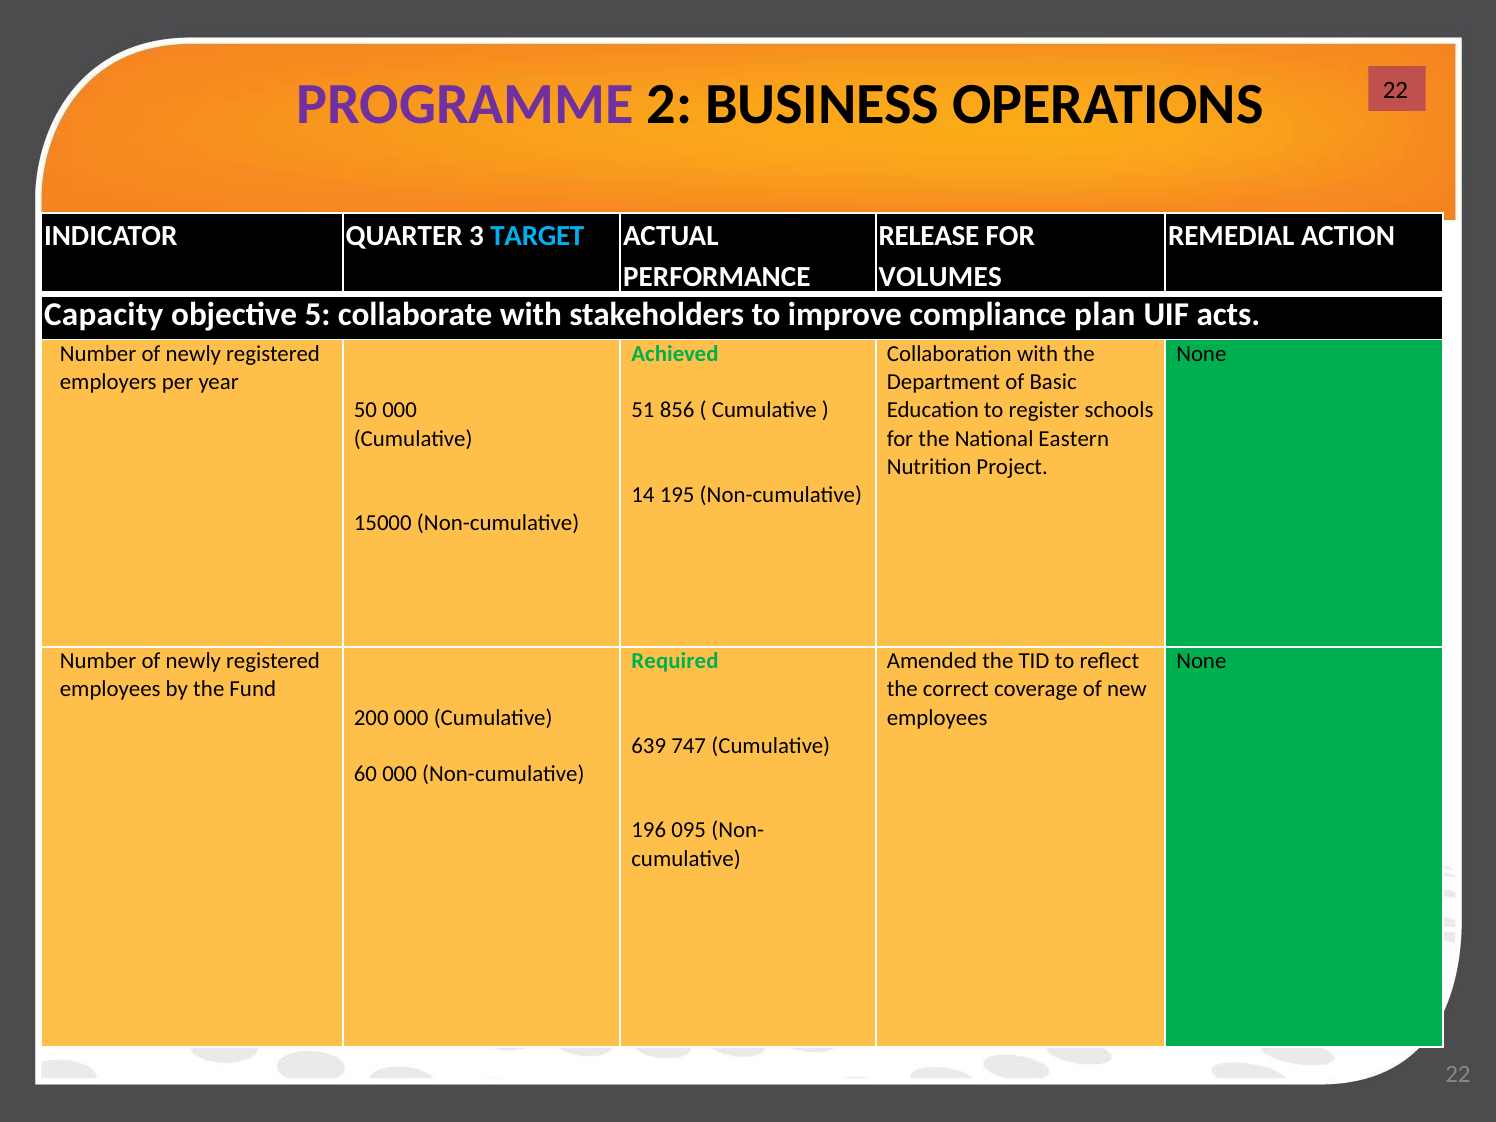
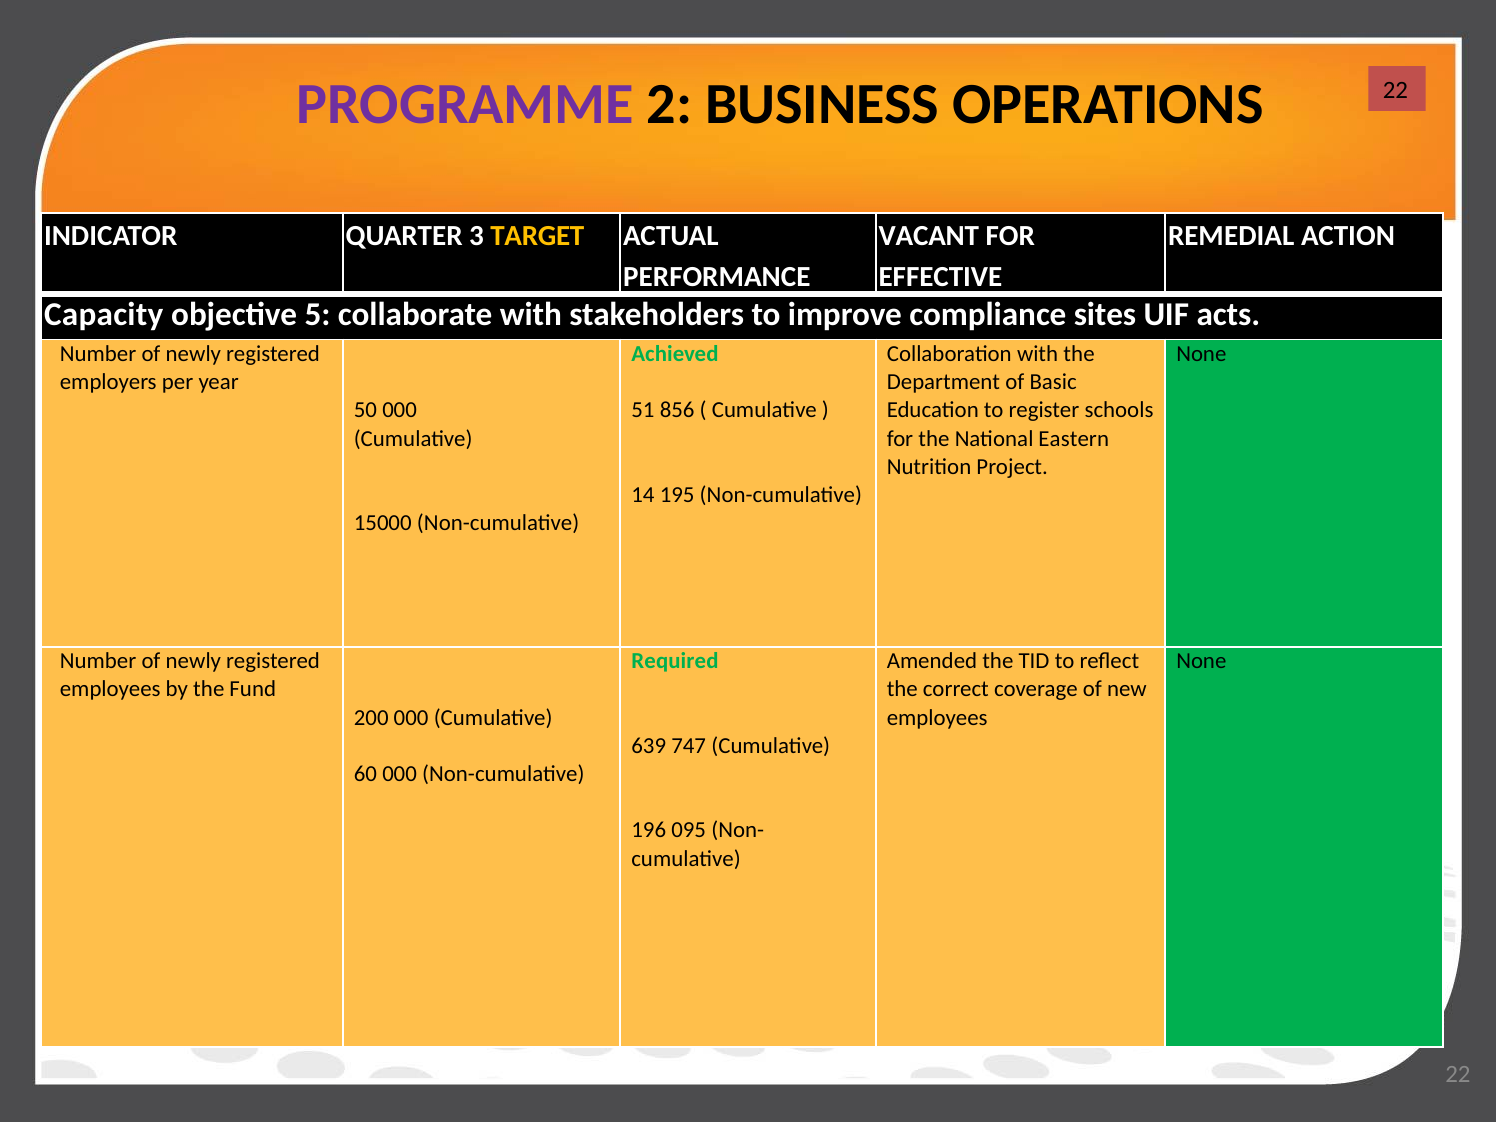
TARGET colour: light blue -> yellow
RELEASE: RELEASE -> VACANT
VOLUMES: VOLUMES -> EFFECTIVE
plan: plan -> sites
